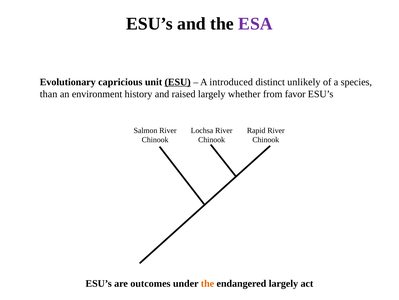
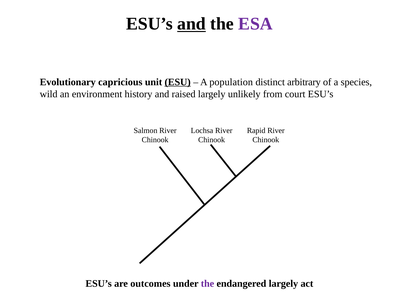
and at (191, 24) underline: none -> present
introduced: introduced -> population
unlikely: unlikely -> arbitrary
than: than -> wild
whether: whether -> unlikely
favor: favor -> court
the at (207, 283) colour: orange -> purple
